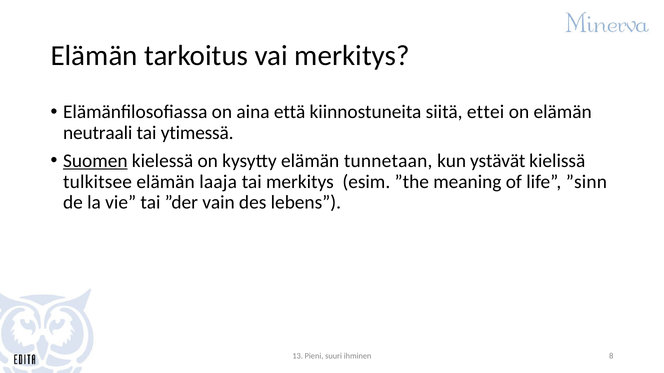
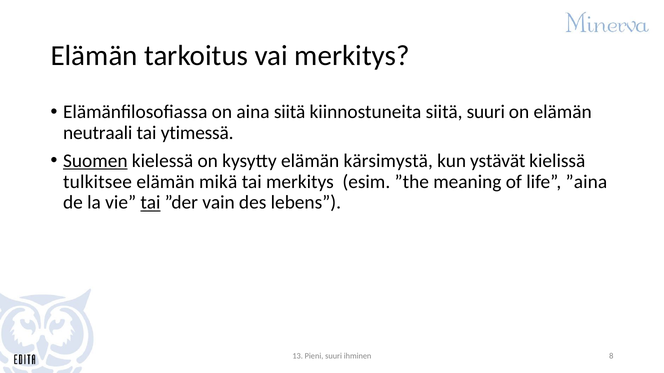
aina että: että -> siitä
siitä ettei: ettei -> suuri
tunnetaan: tunnetaan -> kärsimystä
laaja: laaja -> mikä
”sinn: ”sinn -> ”aina
tai at (150, 203) underline: none -> present
